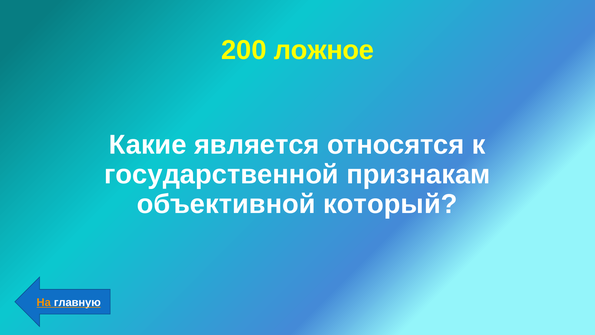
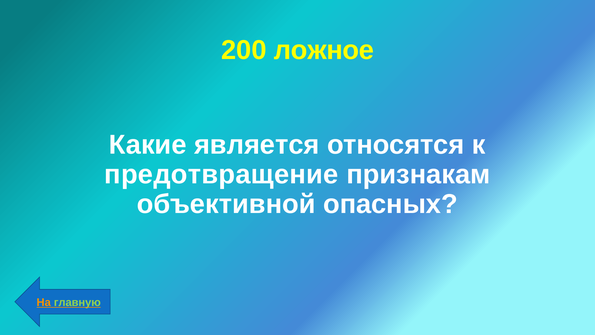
государственной: государственной -> предотвращение
который: который -> опасных
главную colour: white -> light green
